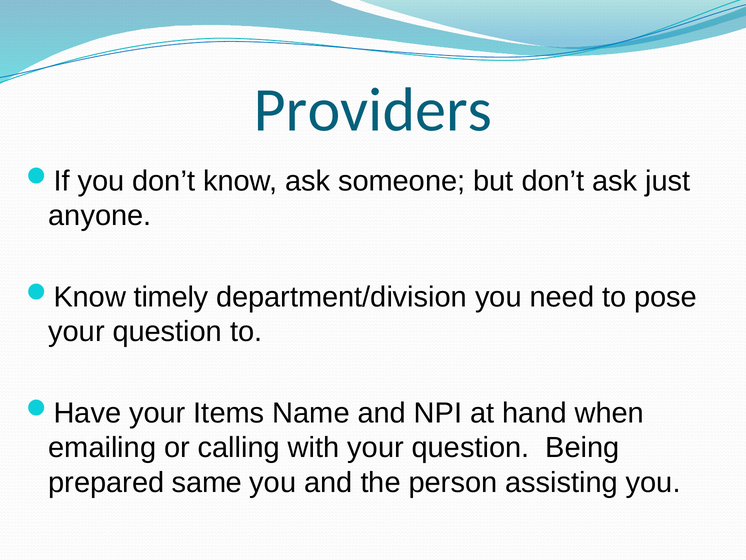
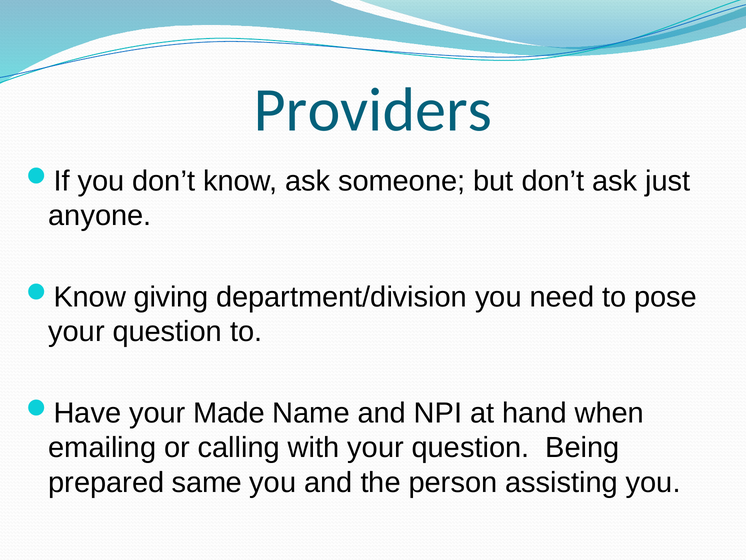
timely: timely -> giving
Items: Items -> Made
